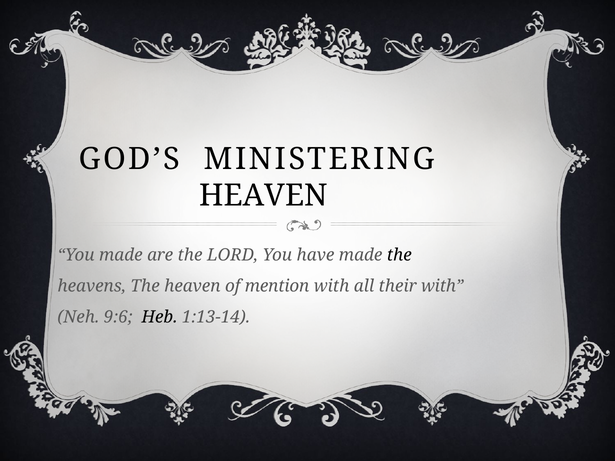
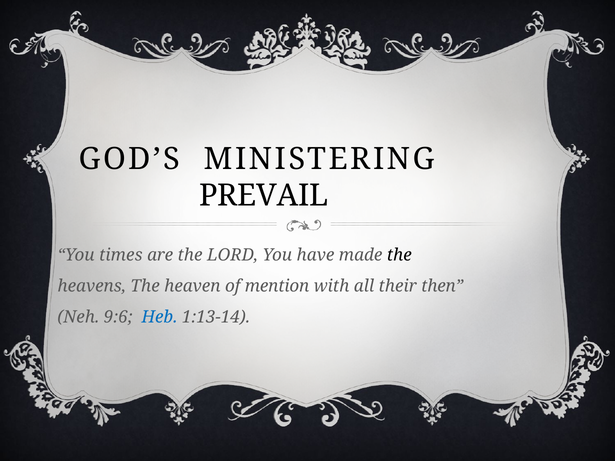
HEAVEN at (264, 196): HEAVEN -> PREVAIL
You made: made -> times
their with: with -> then
Heb colour: black -> blue
